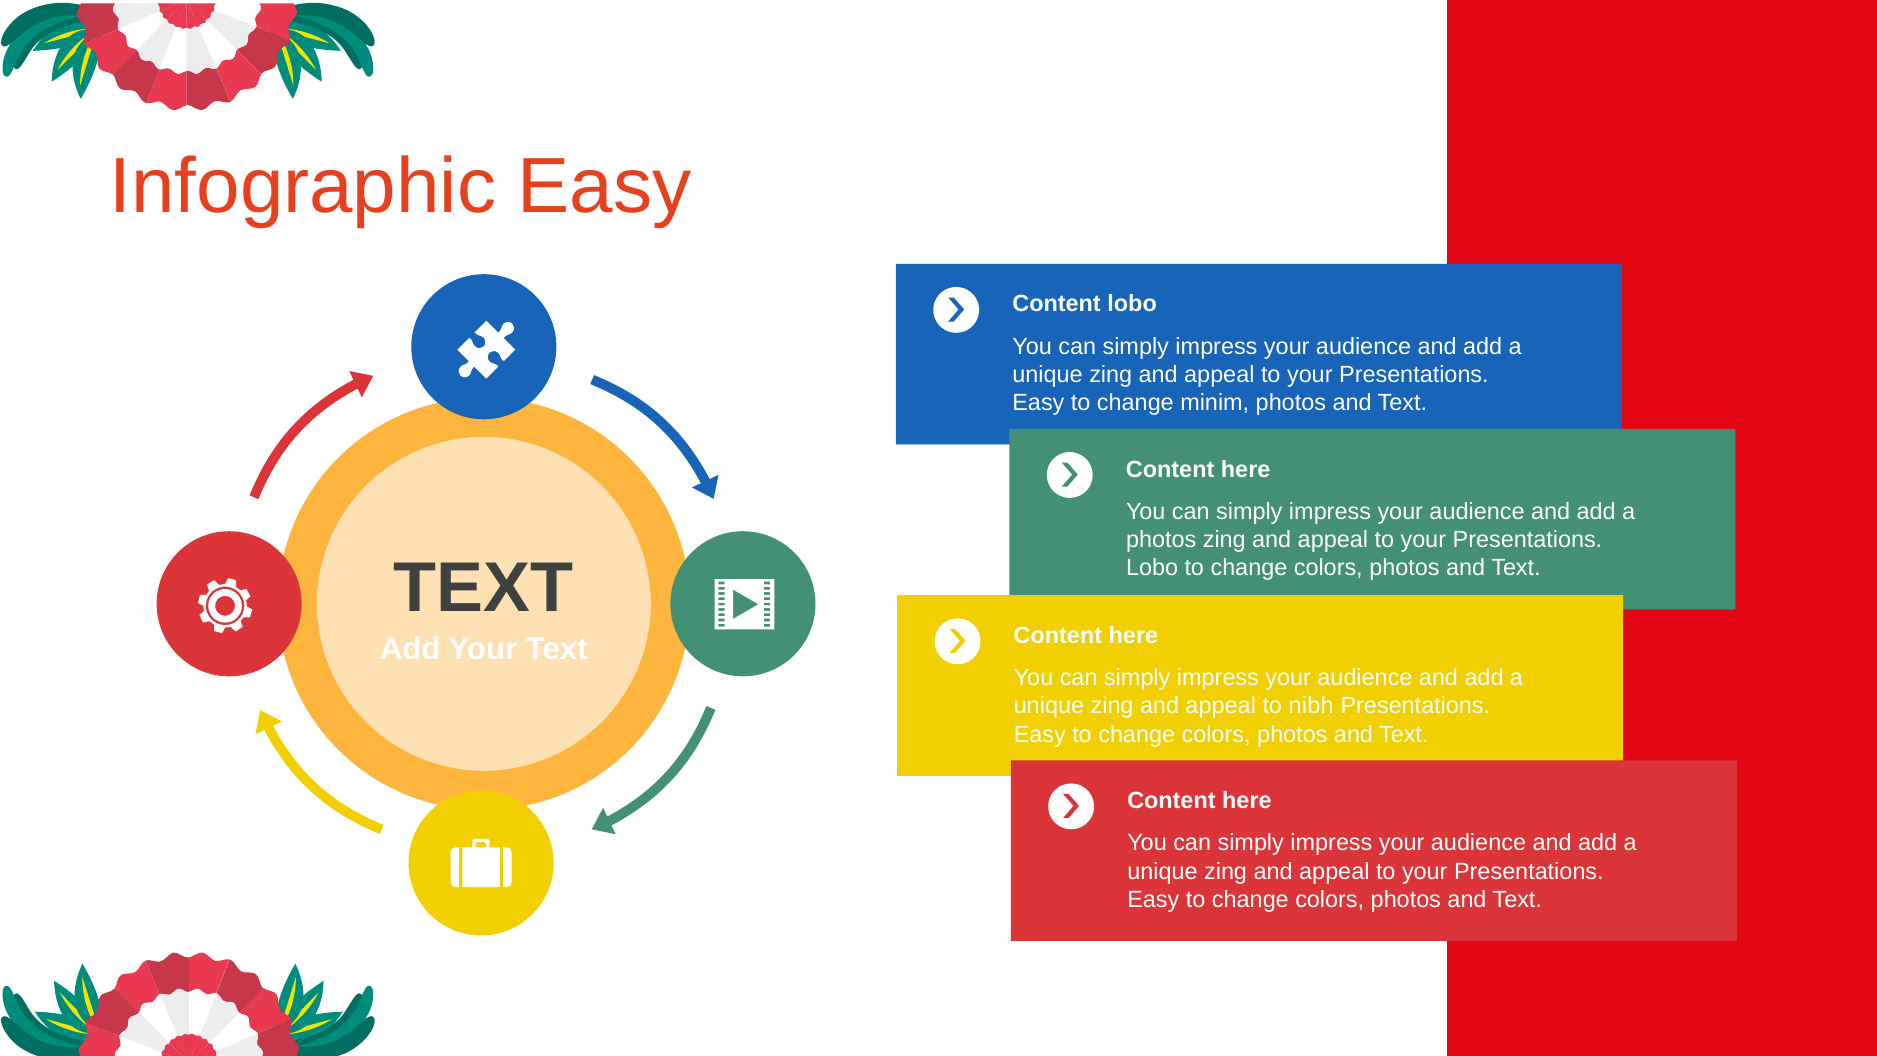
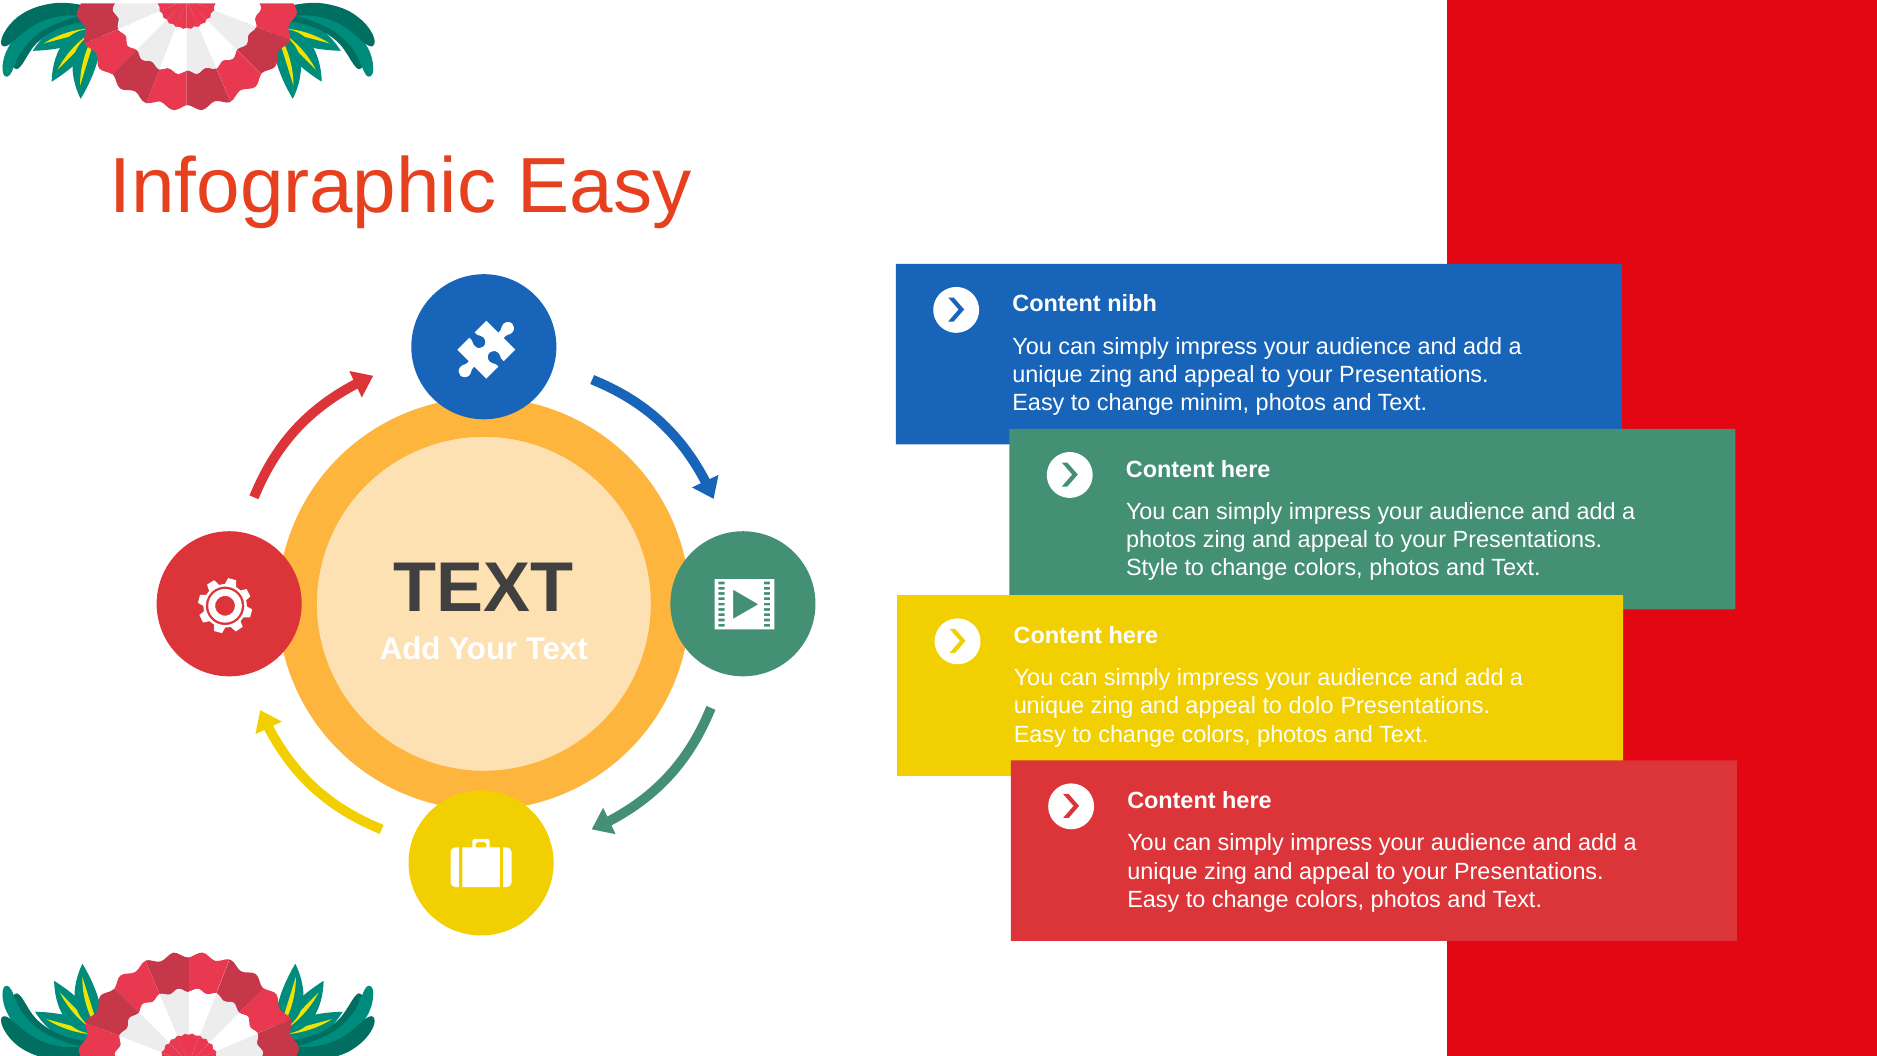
Content lobo: lobo -> nibh
Lobo at (1152, 568): Lobo -> Style
nibh: nibh -> dolo
